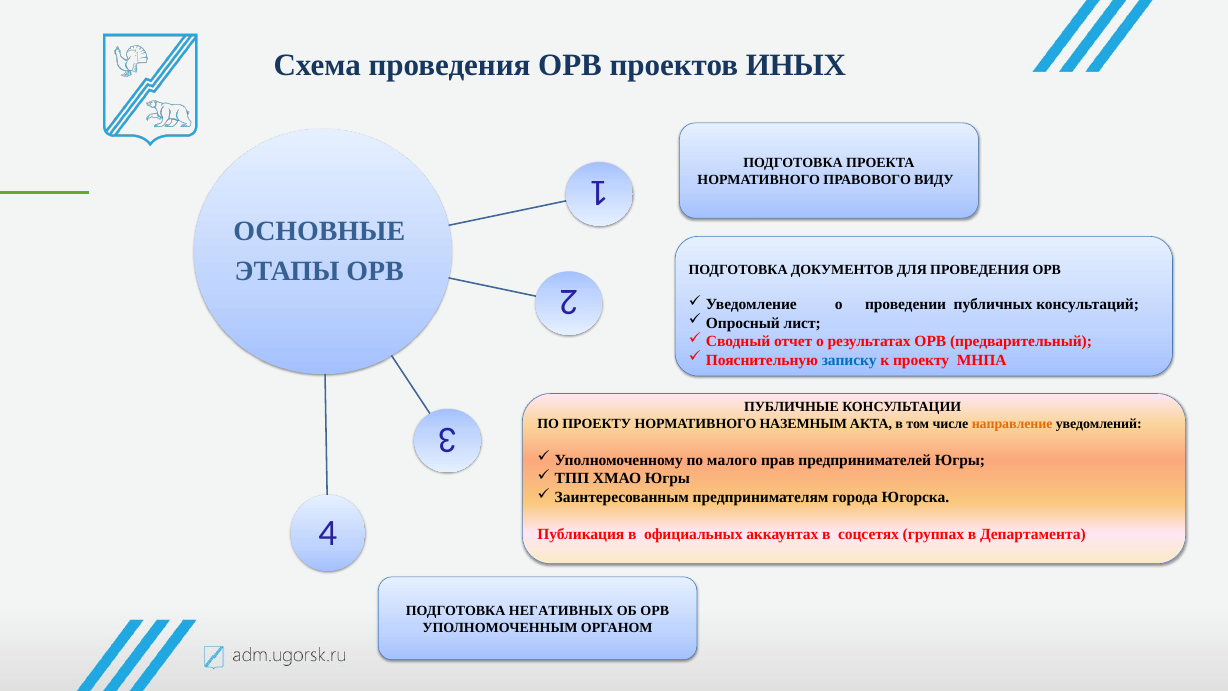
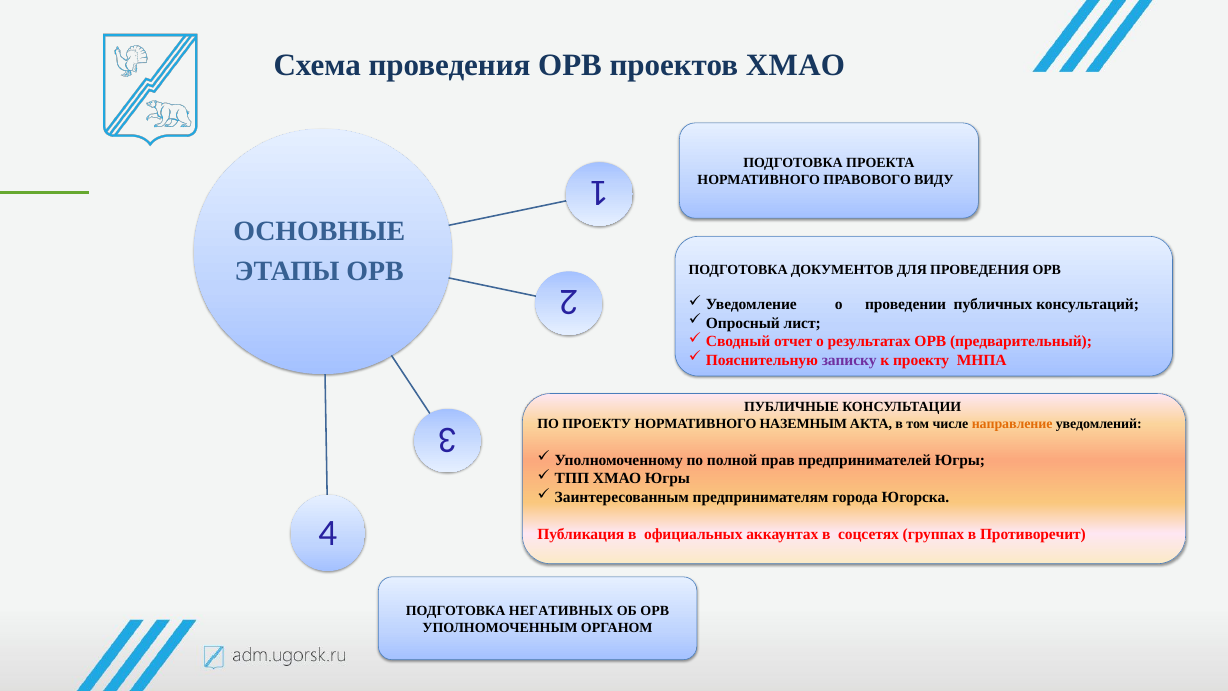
проектов ИНЫХ: ИНЫХ -> ХМАО
записку colour: blue -> purple
малого: малого -> полной
Департамента: Департамента -> Противоречит
